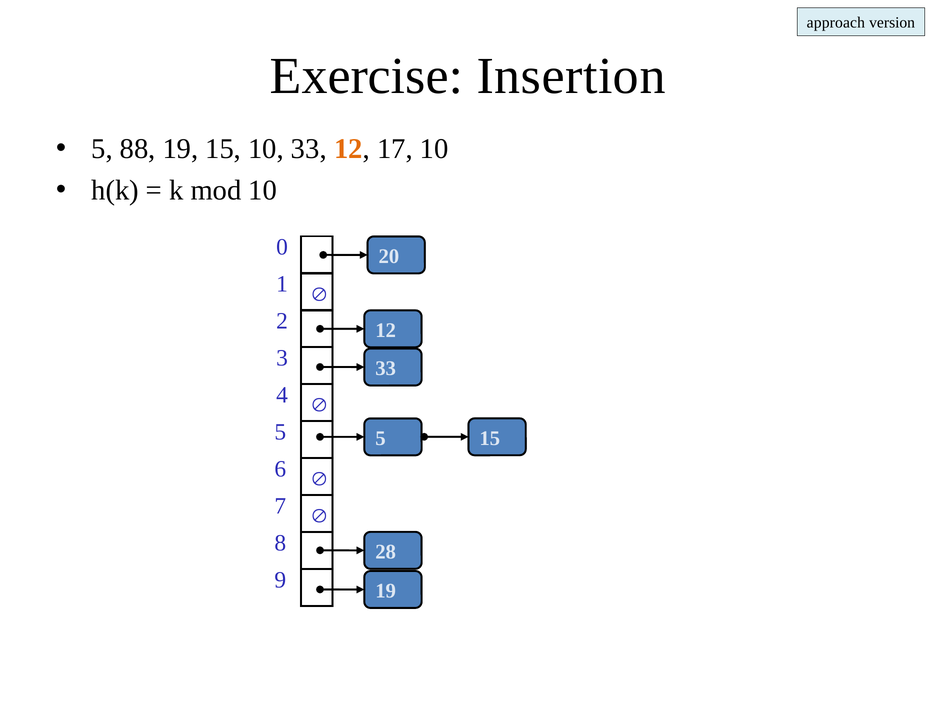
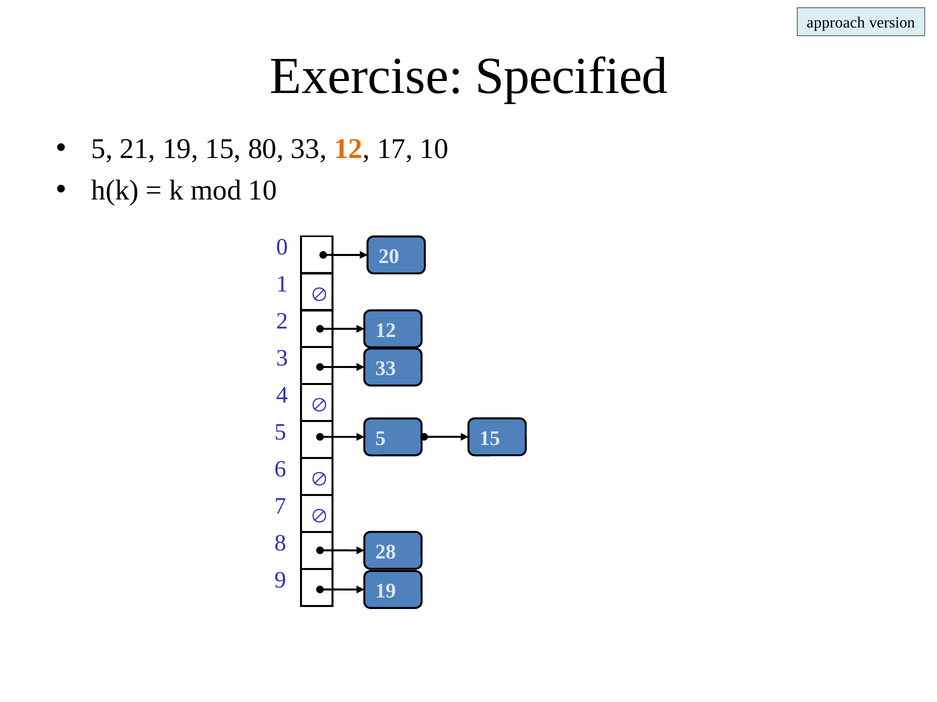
Insertion: Insertion -> Specified
88: 88 -> 21
15 10: 10 -> 80
